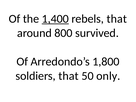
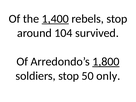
rebels that: that -> stop
800: 800 -> 104
1,800 underline: none -> present
soldiers that: that -> stop
